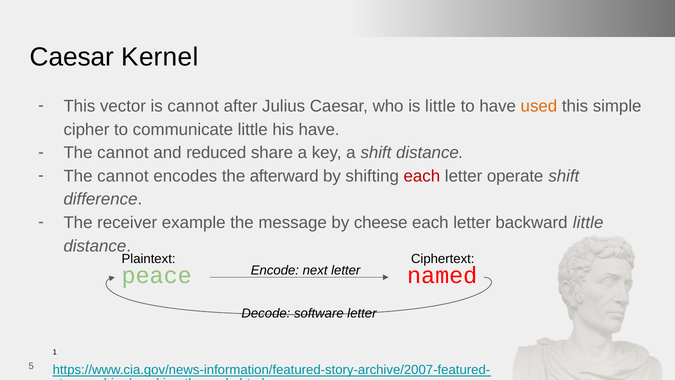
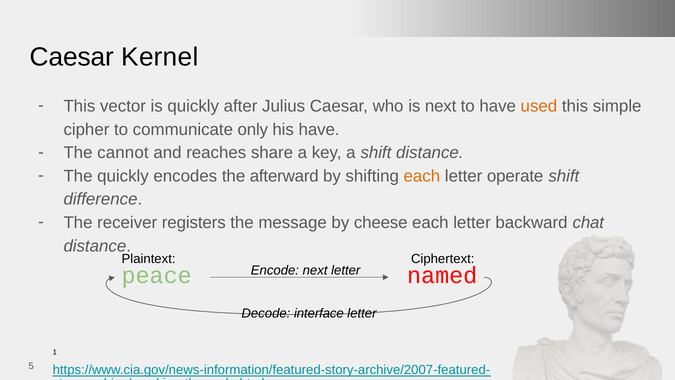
is cannot: cannot -> quickly
is little: little -> next
communicate little: little -> only
reduced: reduced -> reaches
cannot at (123, 176): cannot -> quickly
each at (422, 176) colour: red -> orange
example: example -> registers
backward little: little -> chat
software: software -> interface
